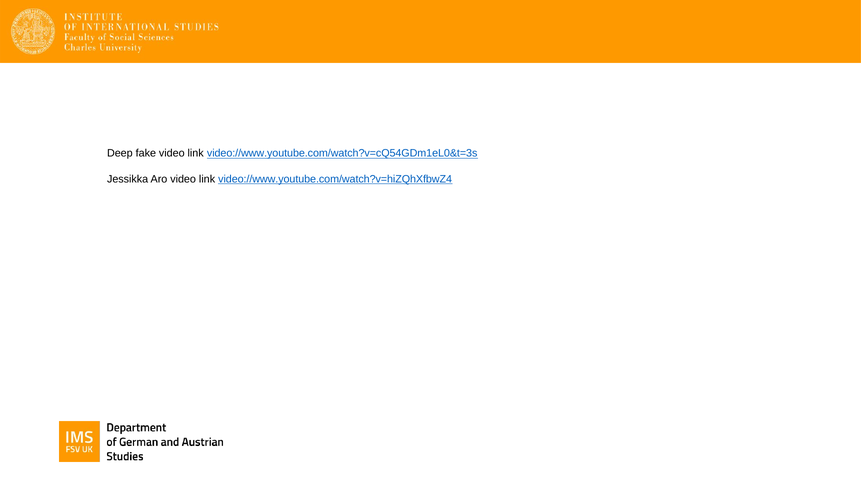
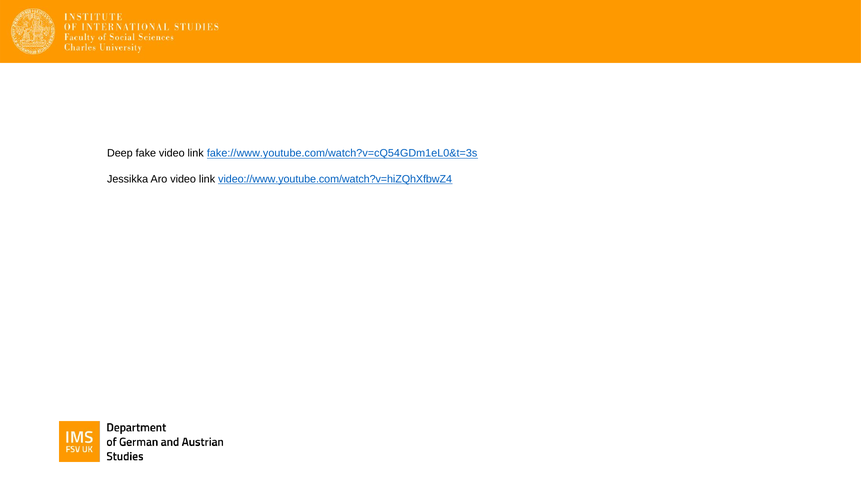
video://www.youtube.com/watch?v=cQ54GDm1eL0&t=3s: video://www.youtube.com/watch?v=cQ54GDm1eL0&t=3s -> fake://www.youtube.com/watch?v=cQ54GDm1eL0&t=3s
